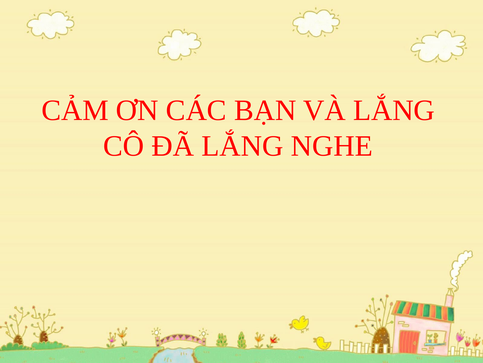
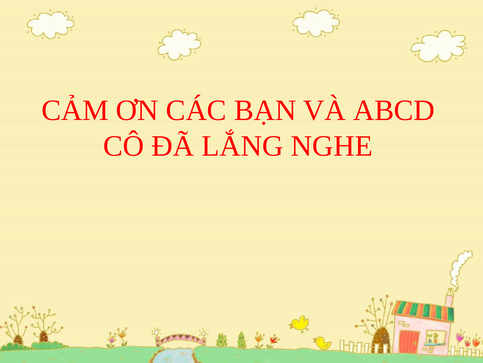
VÀ LẮNG: LẮNG -> ABCD
